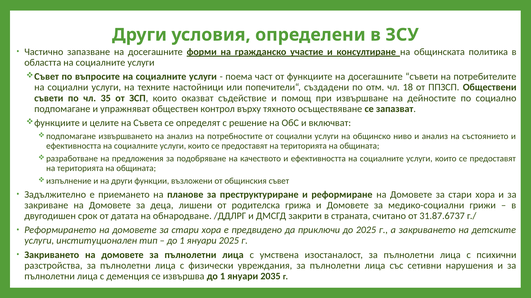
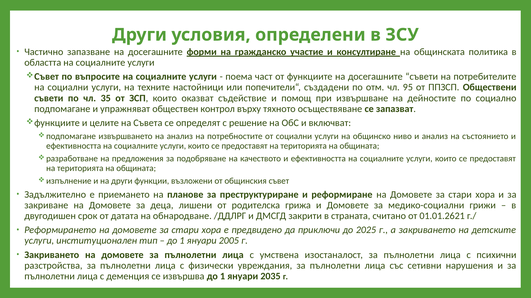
18: 18 -> 95
31.87.6737: 31.87.6737 -> 01.01.2621
януари 2025: 2025 -> 2005
